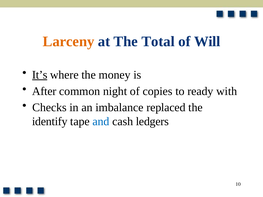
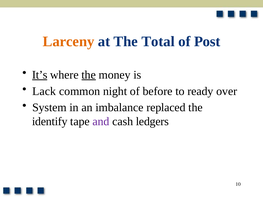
Will: Will -> Post
the at (89, 75) underline: none -> present
After: After -> Lack
copies: copies -> before
with: with -> over
Checks: Checks -> System
and colour: blue -> purple
